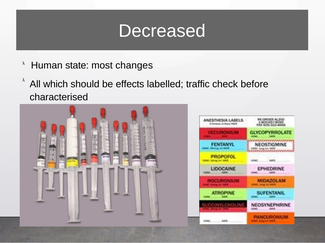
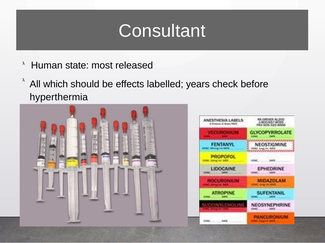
Decreased: Decreased -> Consultant
changes: changes -> released
traffic: traffic -> years
characterised: characterised -> hyperthermia
